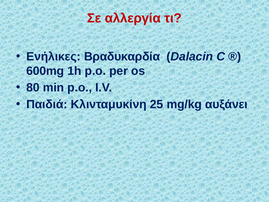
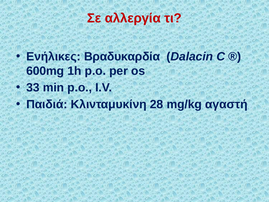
80: 80 -> 33
25: 25 -> 28
αυξάνει: αυξάνει -> αγαστή
